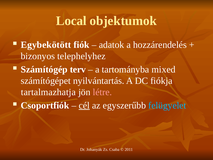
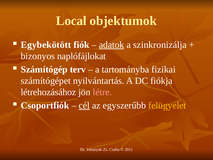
adatok underline: none -> present
hozzárendelés: hozzárendelés -> szinkronizálja
telephelyhez: telephelyhez -> naplófájlokat
mixed: mixed -> fizikai
tartalmazhatja: tartalmazhatja -> létrehozásához
felügyelet colour: light blue -> yellow
